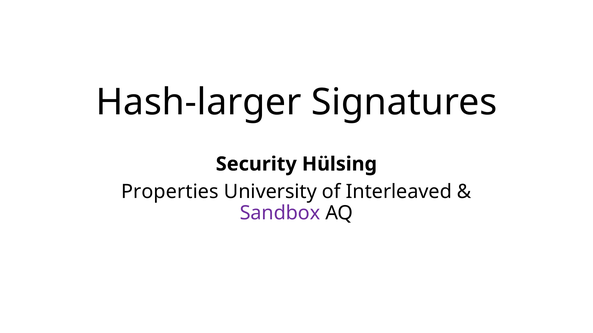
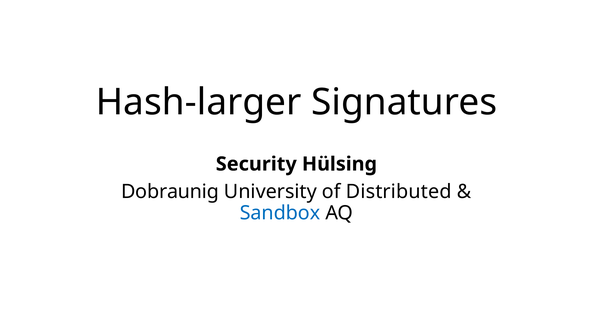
Properties: Properties -> Dobraunig
Interleaved: Interleaved -> Distributed
Sandbox colour: purple -> blue
